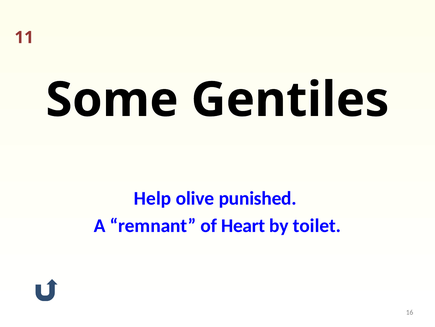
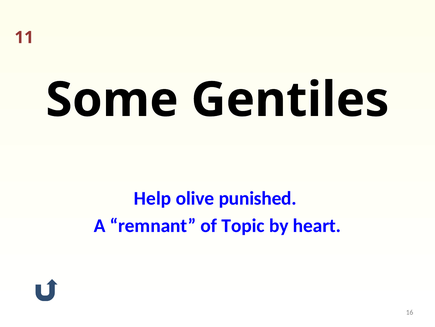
Heart: Heart -> Topic
toilet: toilet -> heart
